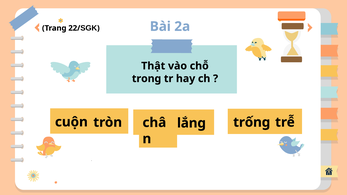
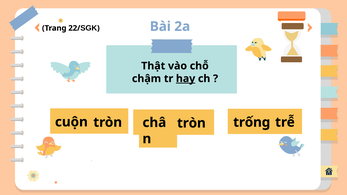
trong: trong -> chậm
hay underline: none -> present
lắng at (191, 123): lắng -> tròn
